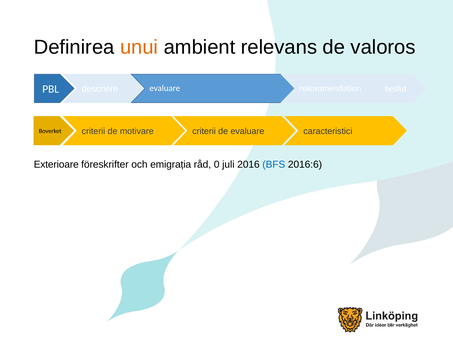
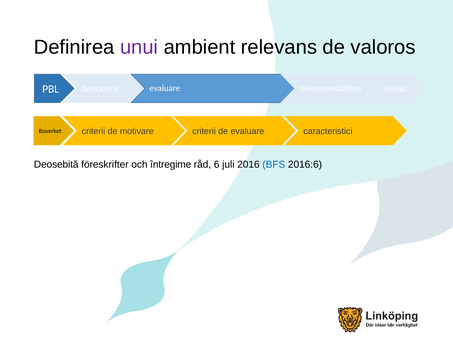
unui colour: orange -> purple
Exterioare: Exterioare -> Deosebită
emigrația: emigrația -> întregime
0: 0 -> 6
